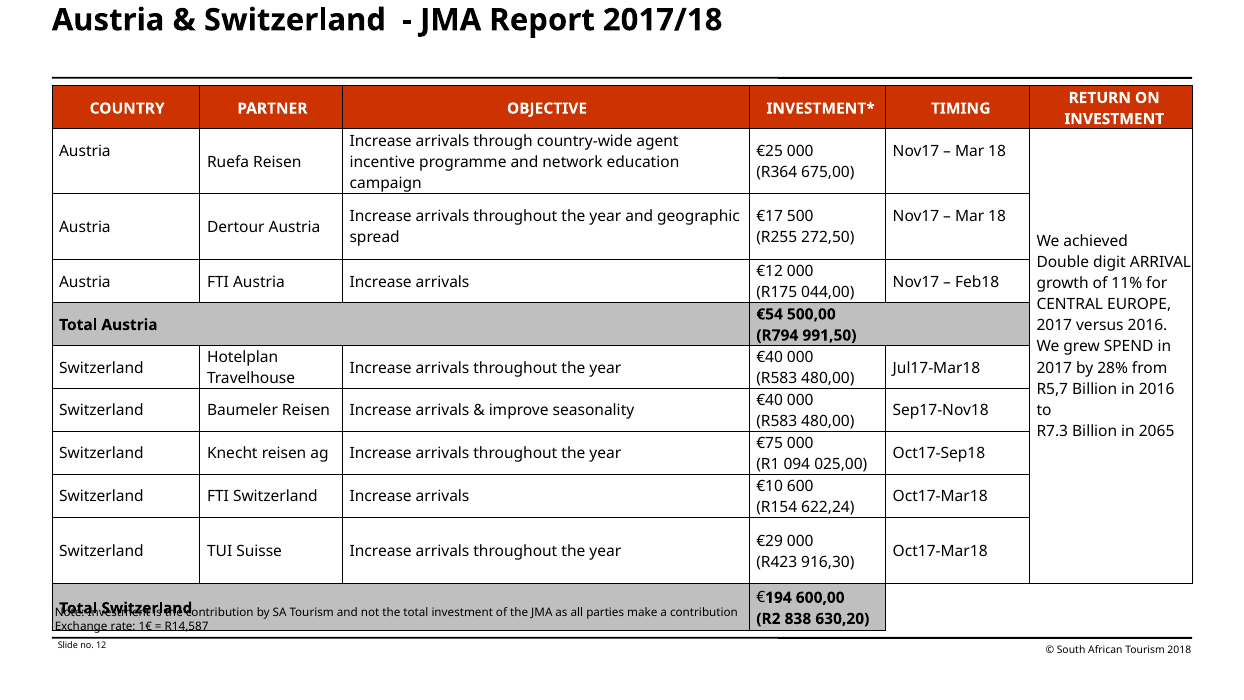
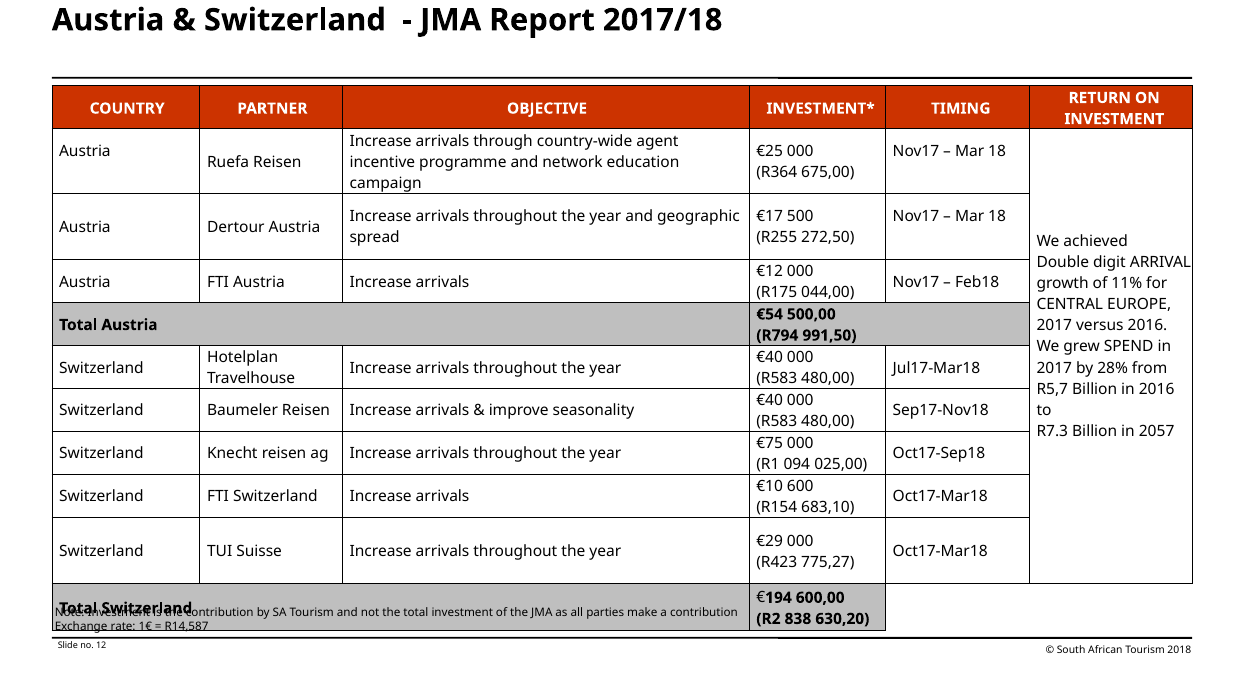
2065: 2065 -> 2057
622,24: 622,24 -> 683,10
916,30: 916,30 -> 775,27
